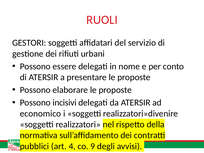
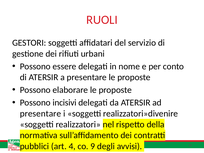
economico at (40, 114): economico -> presentare
